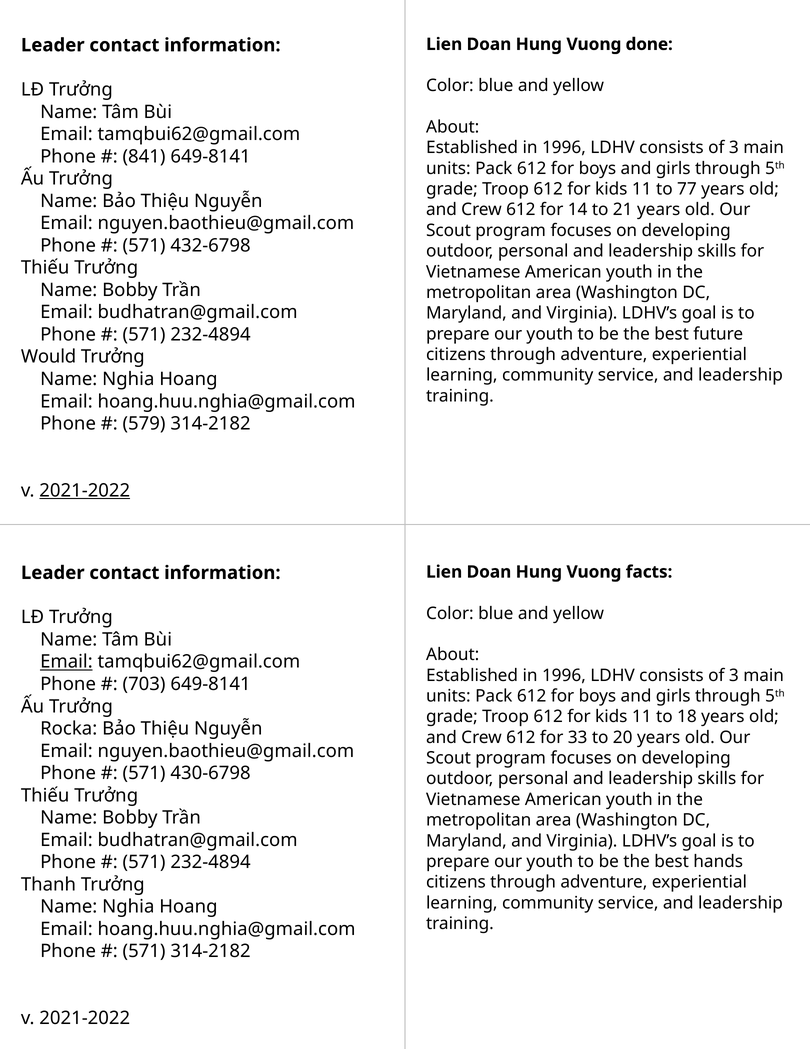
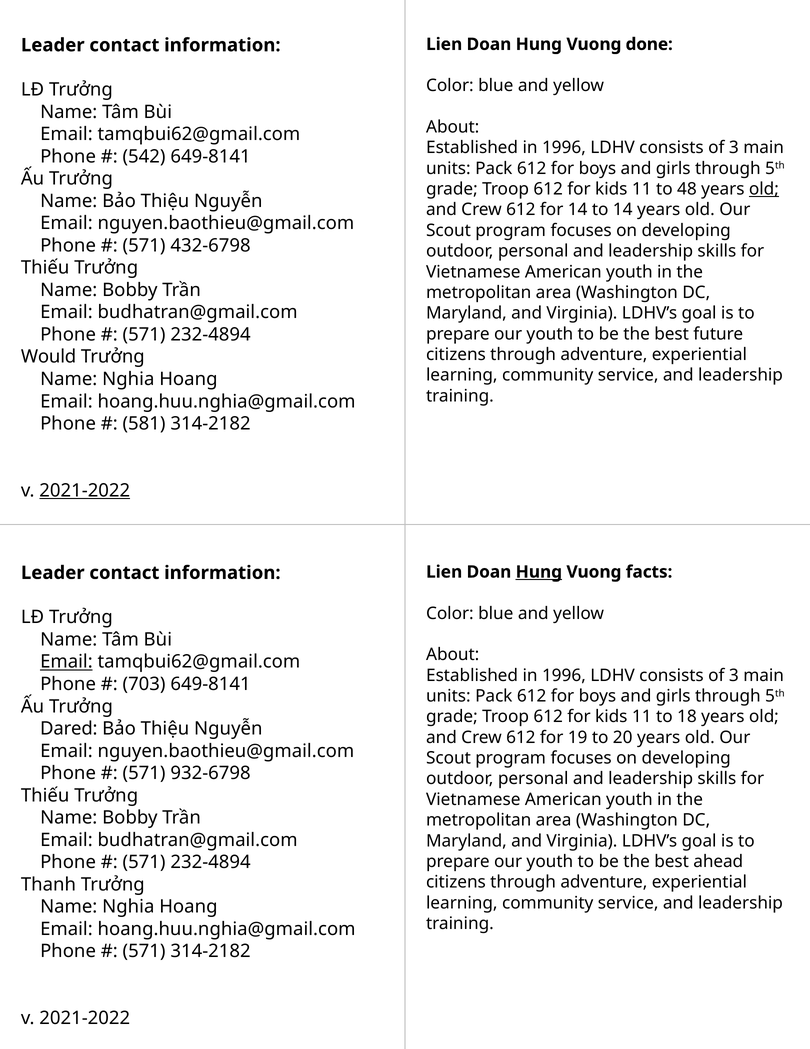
841: 841 -> 542
77: 77 -> 48
old at (764, 189) underline: none -> present
to 21: 21 -> 14
579: 579 -> 581
Hung at (539, 572) underline: none -> present
Rocka: Rocka -> Dared
33: 33 -> 19
430-6798: 430-6798 -> 932-6798
hands: hands -> ahead
